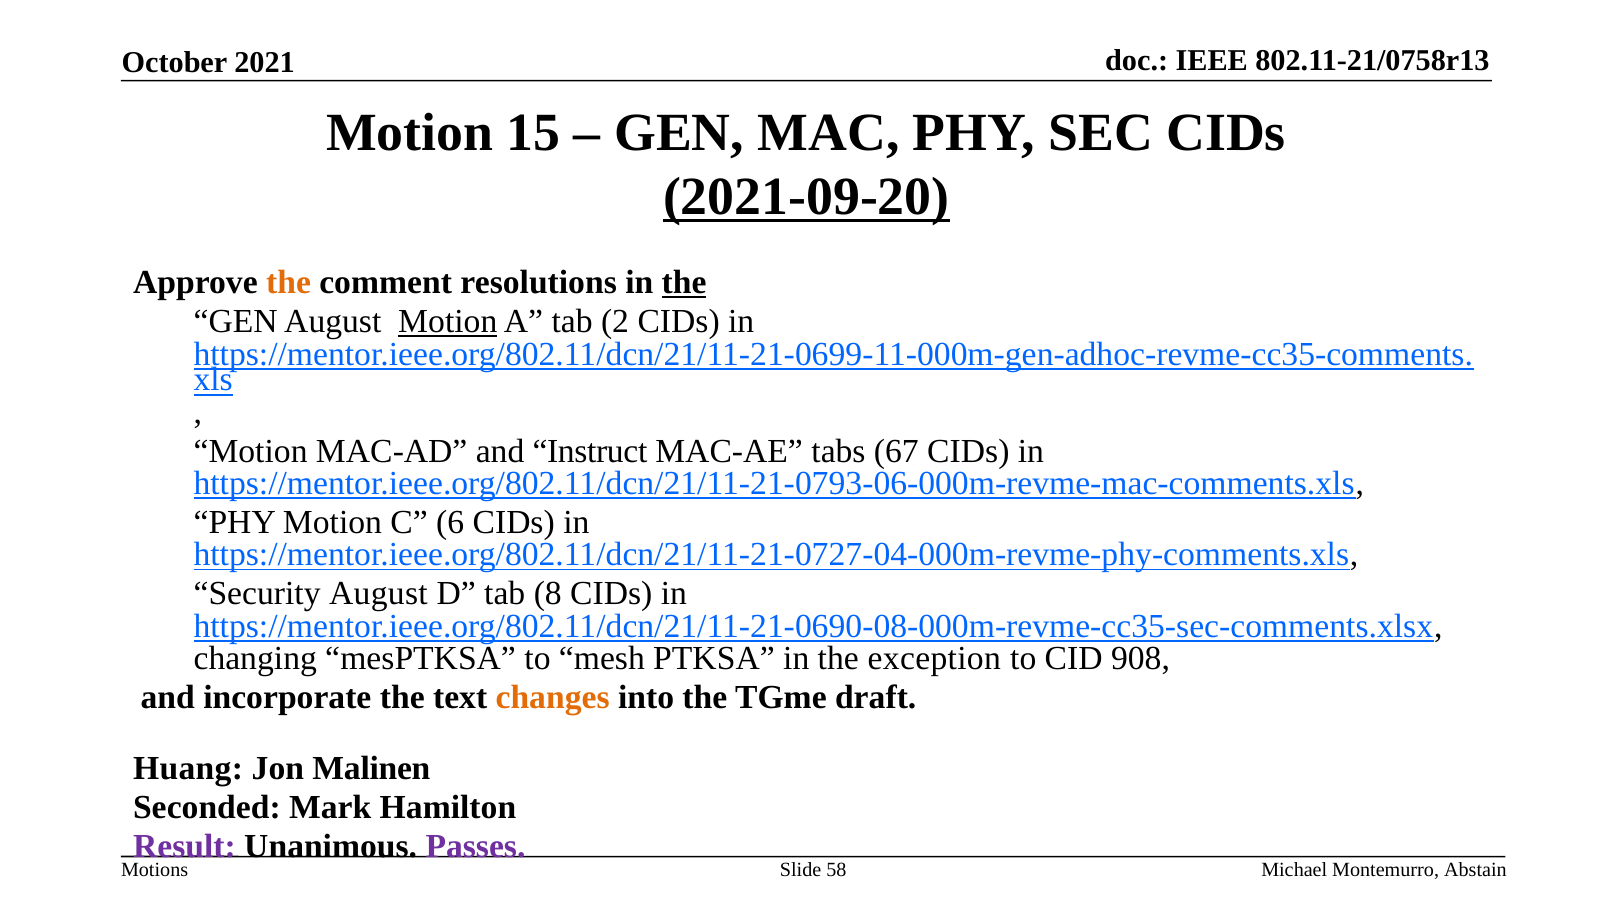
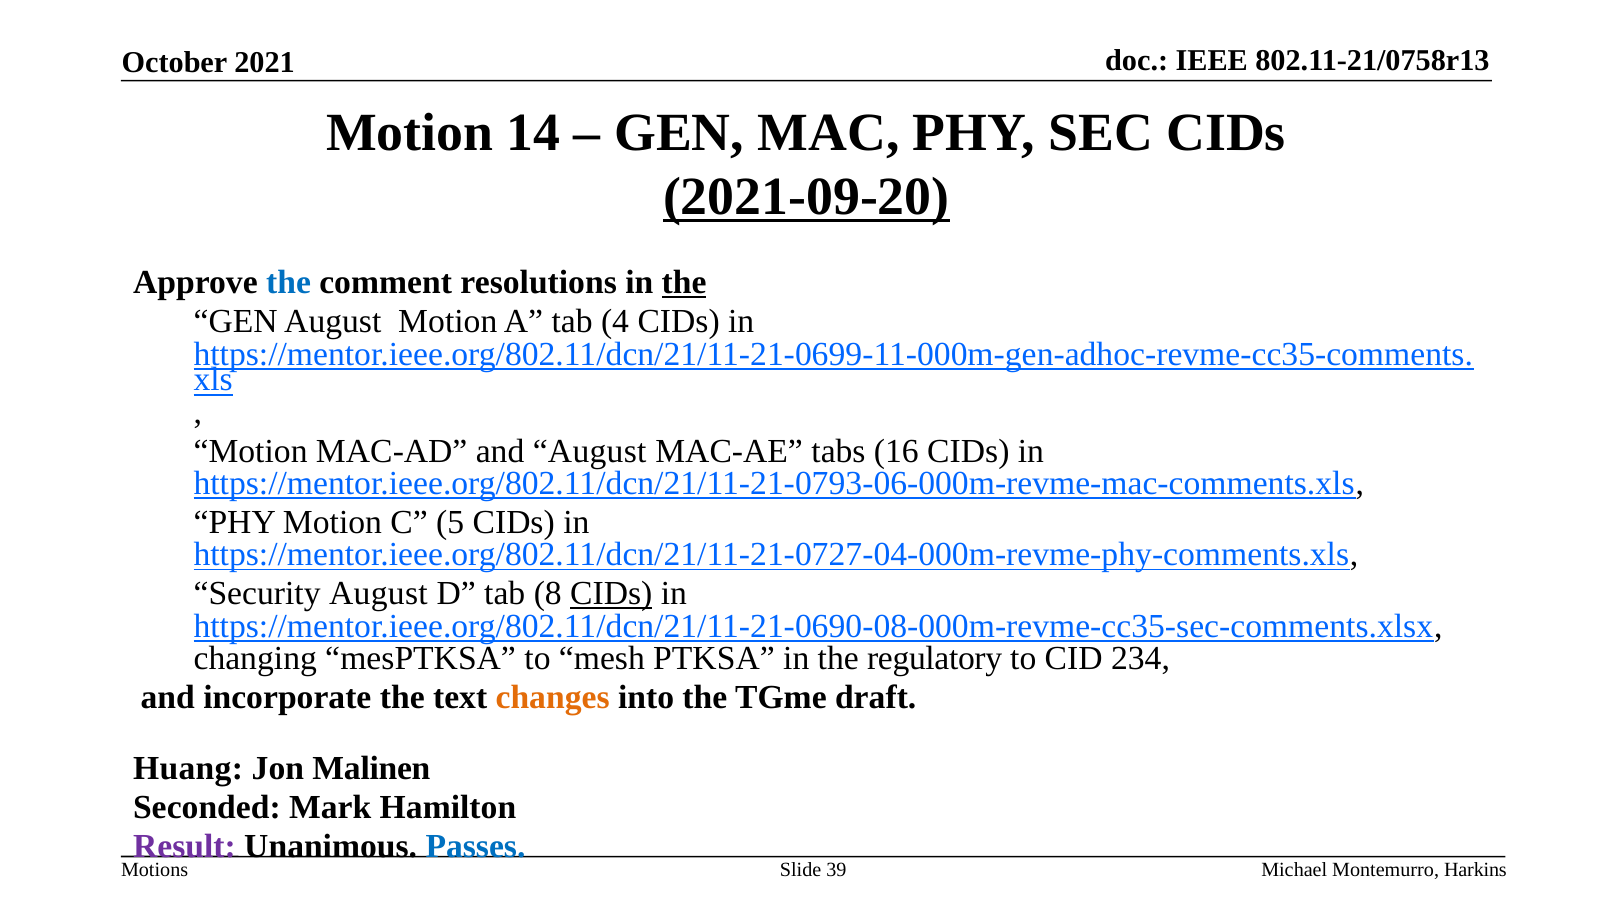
15: 15 -> 14
the at (289, 283) colour: orange -> blue
Motion at (448, 322) underline: present -> none
2: 2 -> 4
and Instruct: Instruct -> August
67: 67 -> 16
6: 6 -> 5
CIDs at (611, 594) underline: none -> present
exception: exception -> regulatory
908: 908 -> 234
Passes colour: purple -> blue
58: 58 -> 39
Abstain: Abstain -> Harkins
